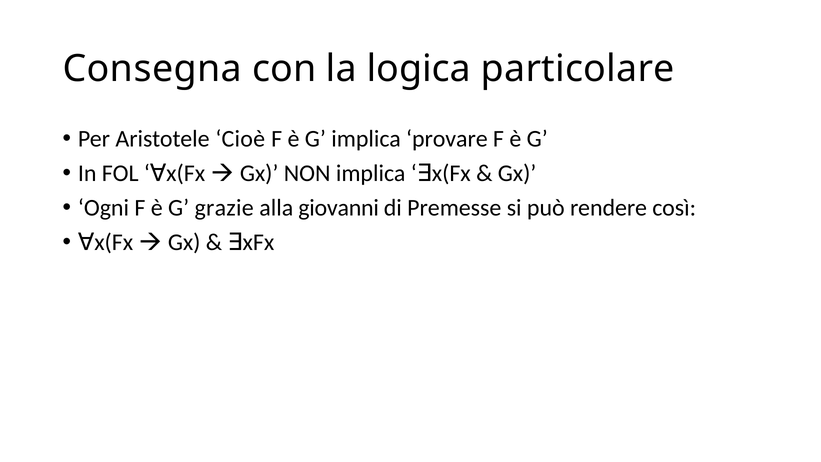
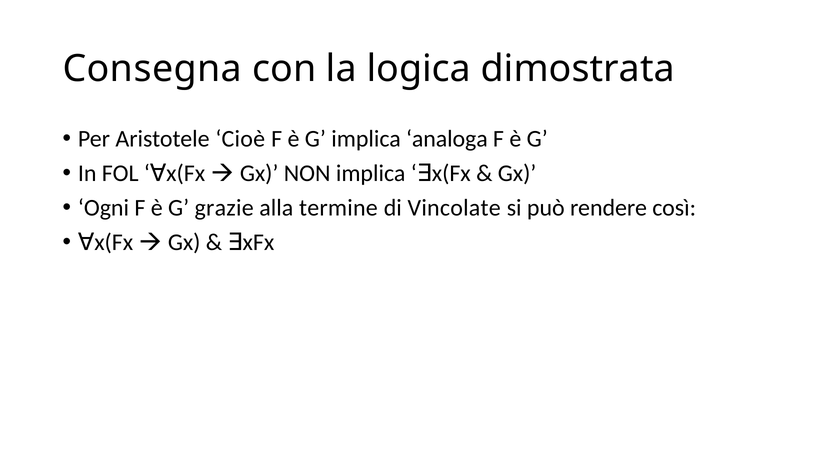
particolare: particolare -> dimostrata
provare: provare -> analoga
giovanni: giovanni -> termine
Premesse: Premesse -> Vincolate
